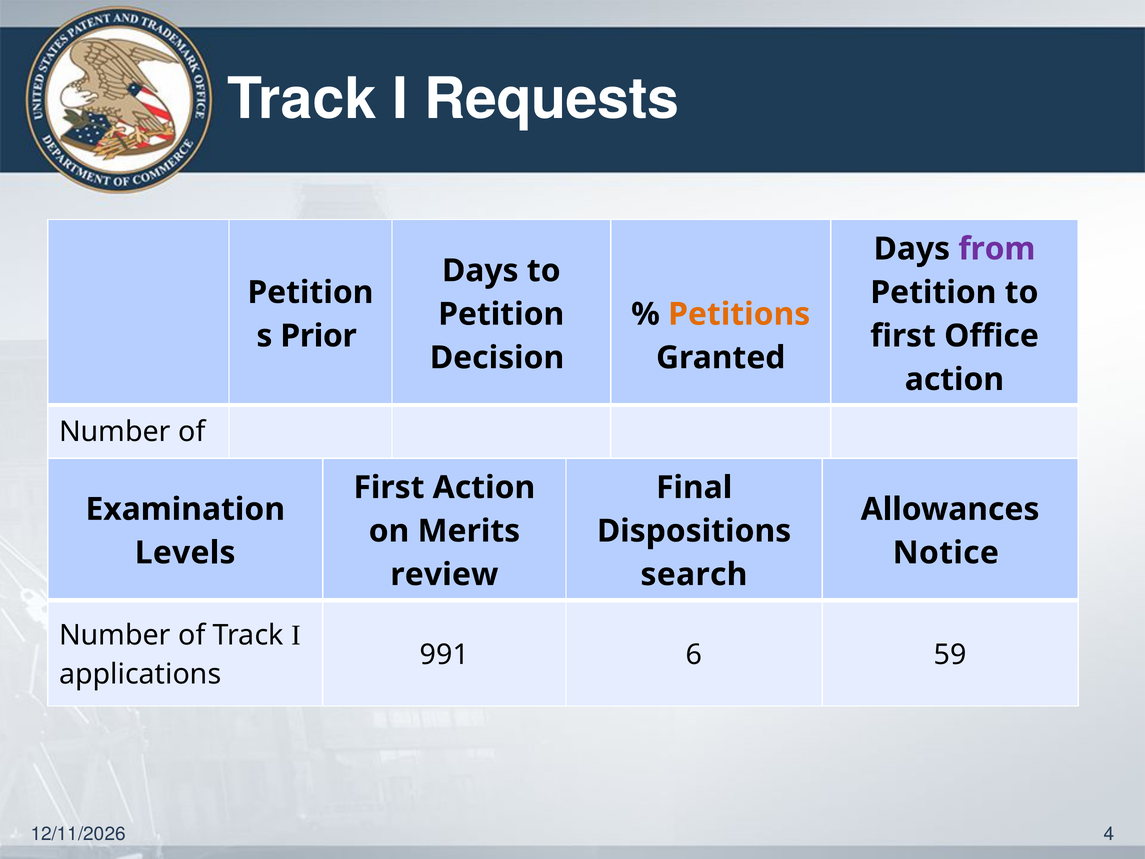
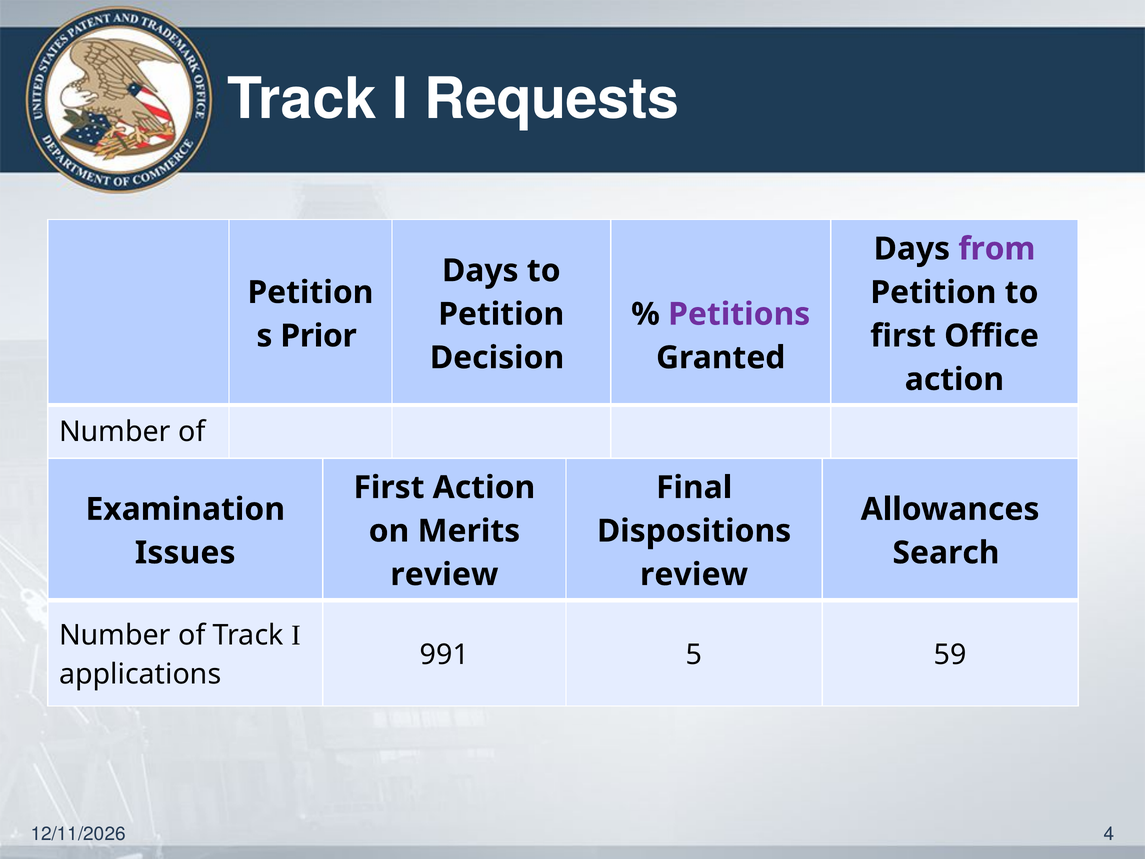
Petitions colour: orange -> purple
Levels: Levels -> Issues
Notice: Notice -> Search
search at (694, 574): search -> review
6: 6 -> 5
